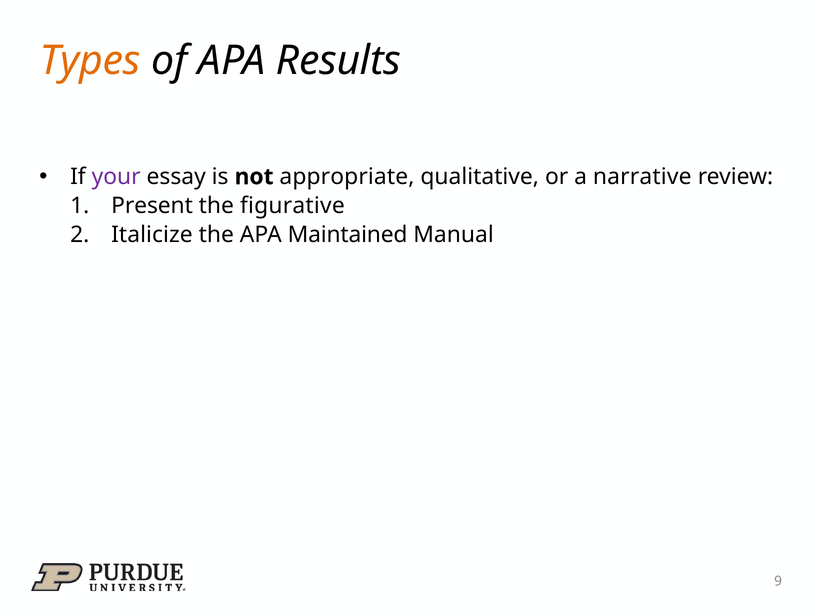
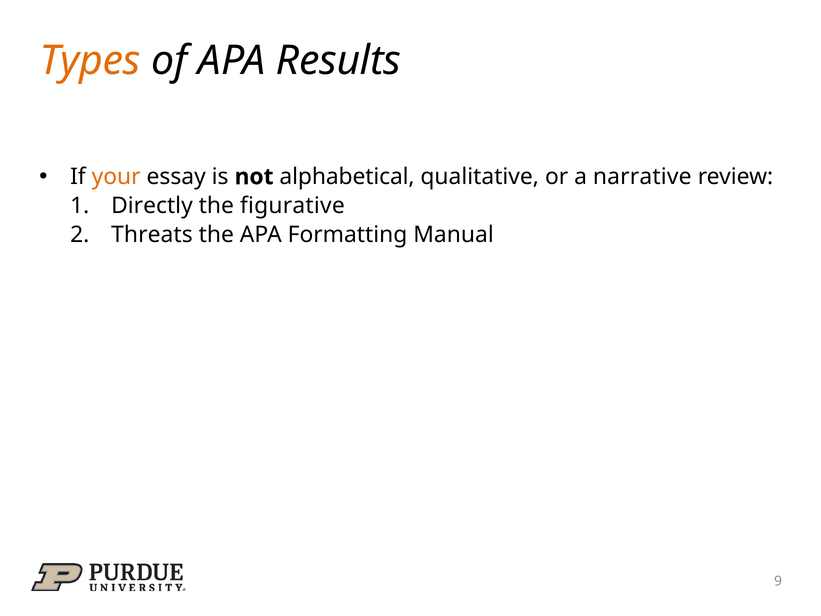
your colour: purple -> orange
appropriate: appropriate -> alphabetical
Present: Present -> Directly
Italicize: Italicize -> Threats
Maintained: Maintained -> Formatting
